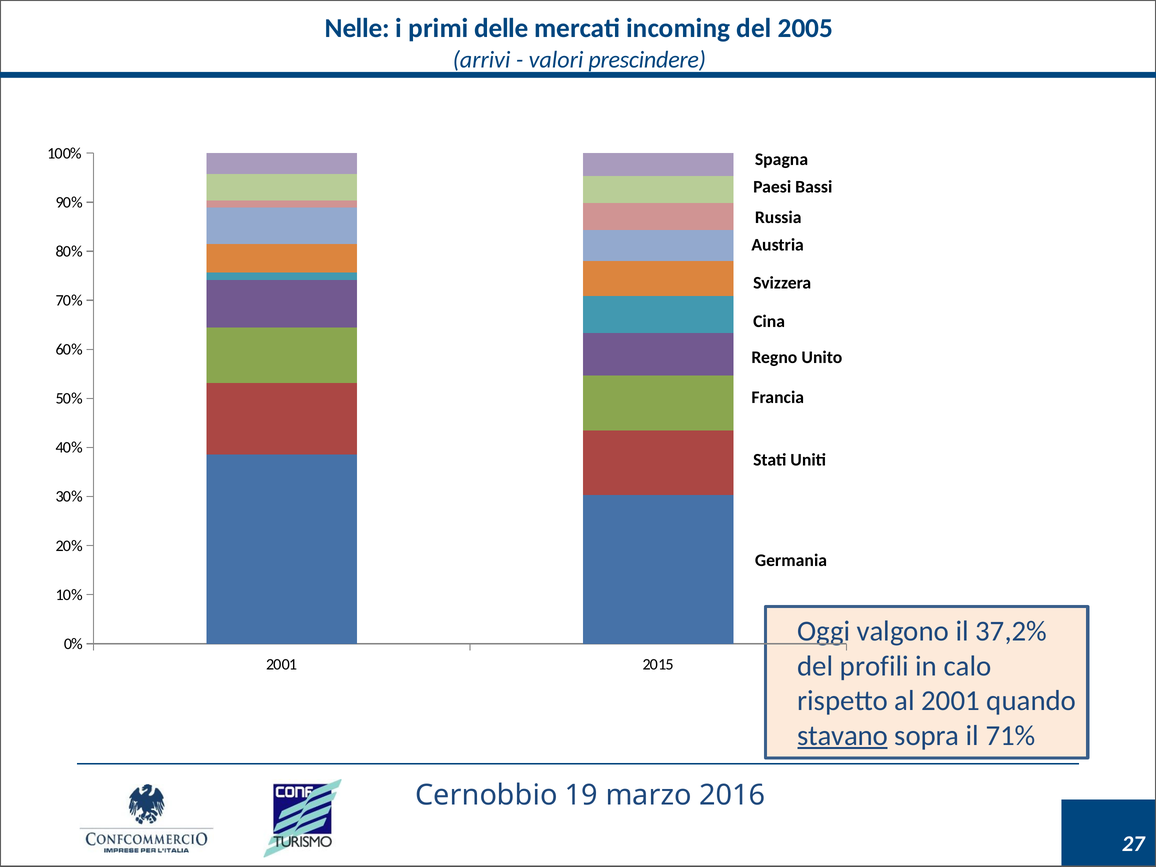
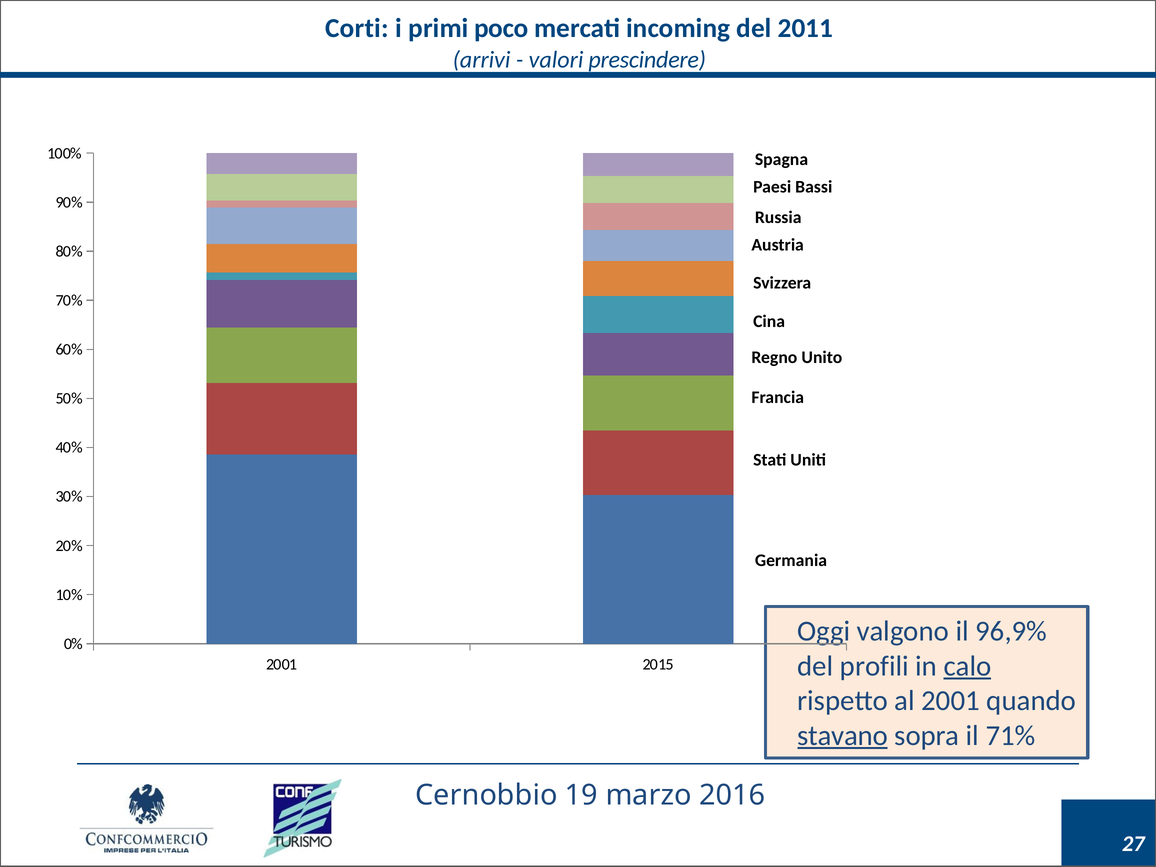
Nelle: Nelle -> Corti
delle: delle -> poco
2005: 2005 -> 2011
37,2%: 37,2% -> 96,9%
calo underline: none -> present
